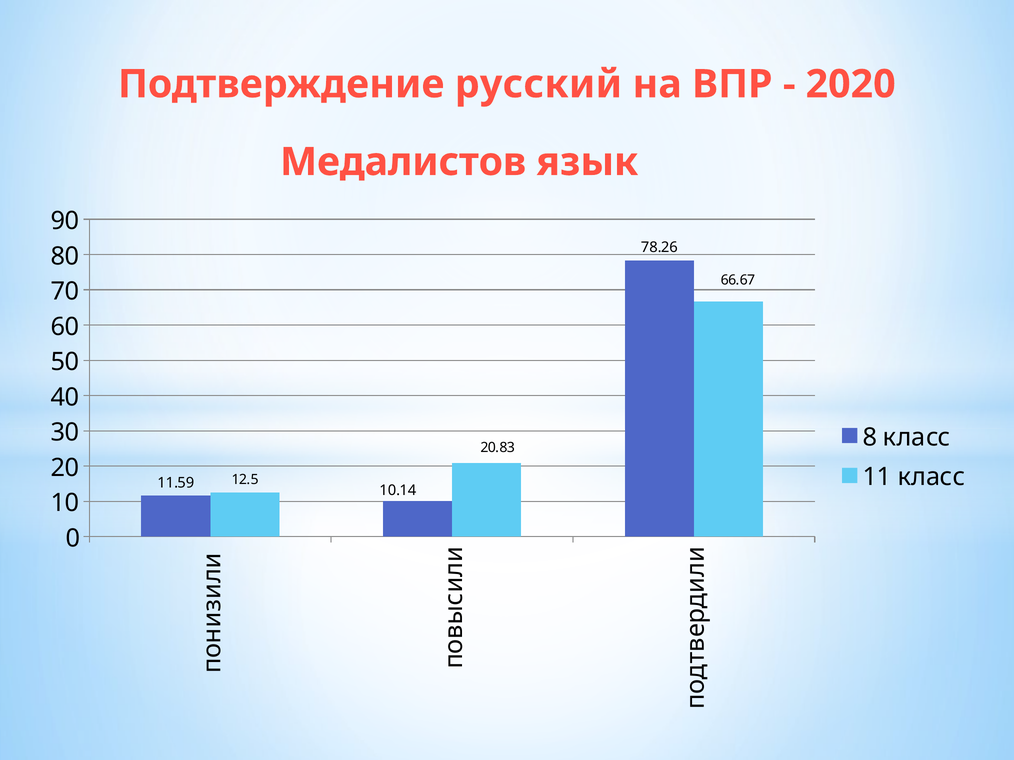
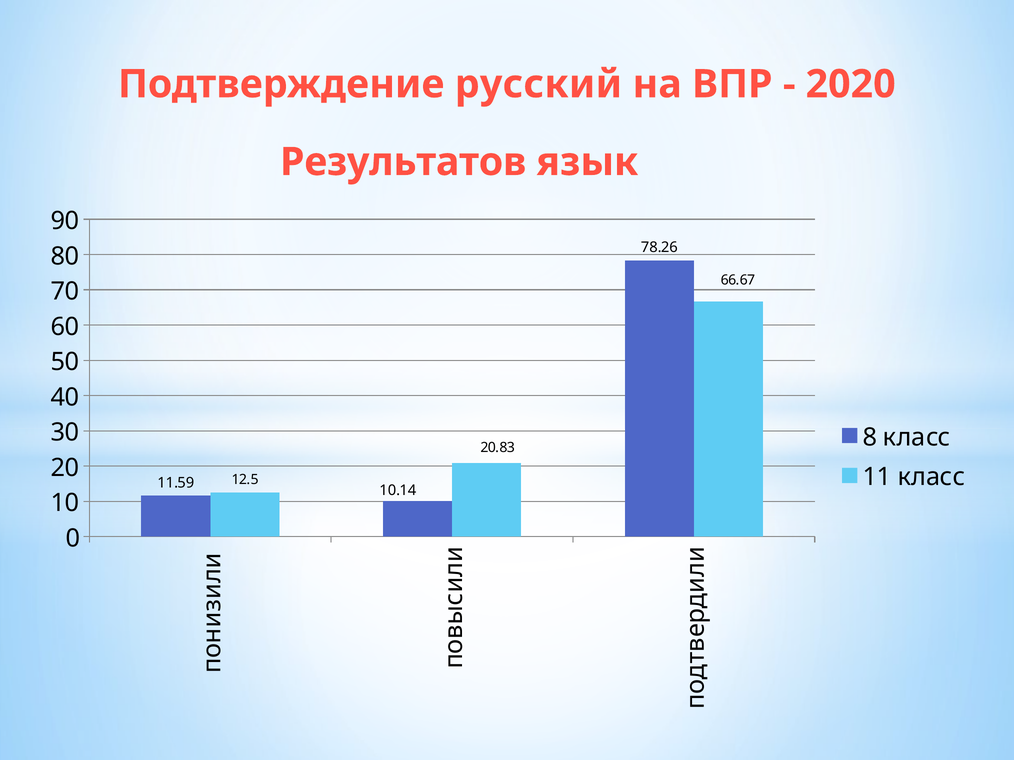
Медалистов: Медалистов -> Результатов
